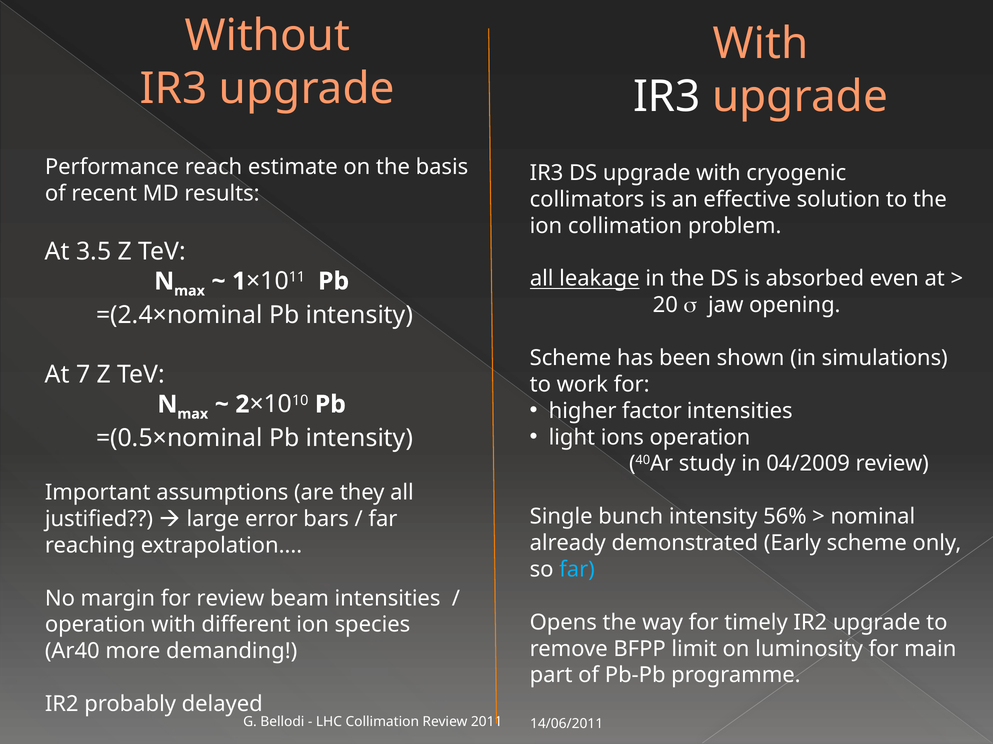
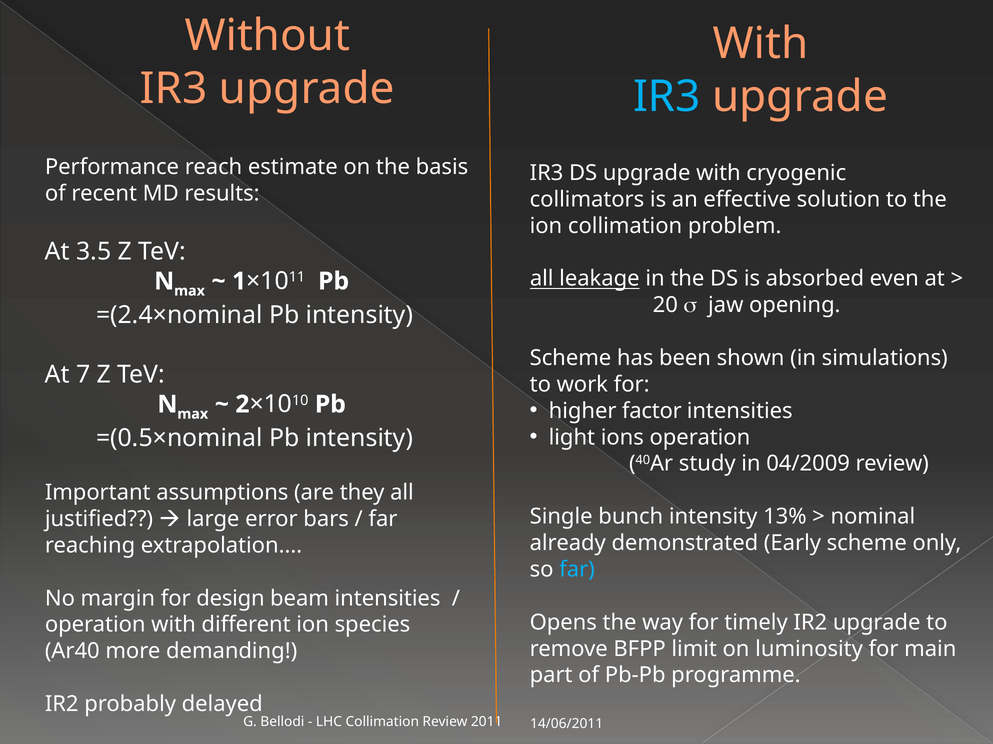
IR3 at (667, 97) colour: white -> light blue
56%: 56% -> 13%
for review: review -> design
